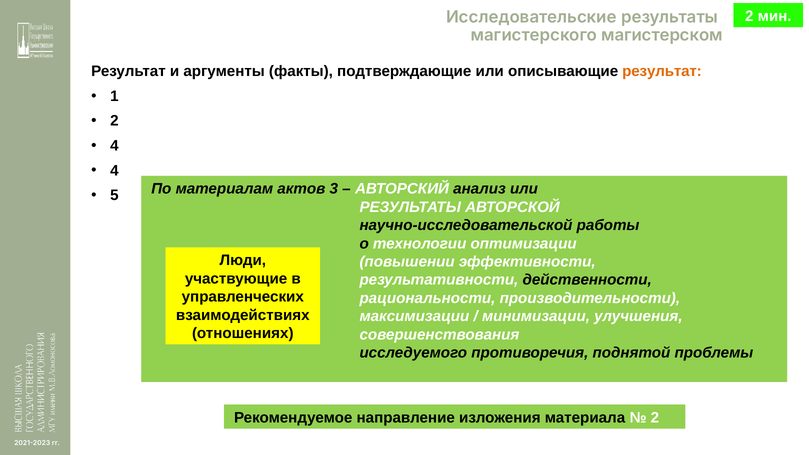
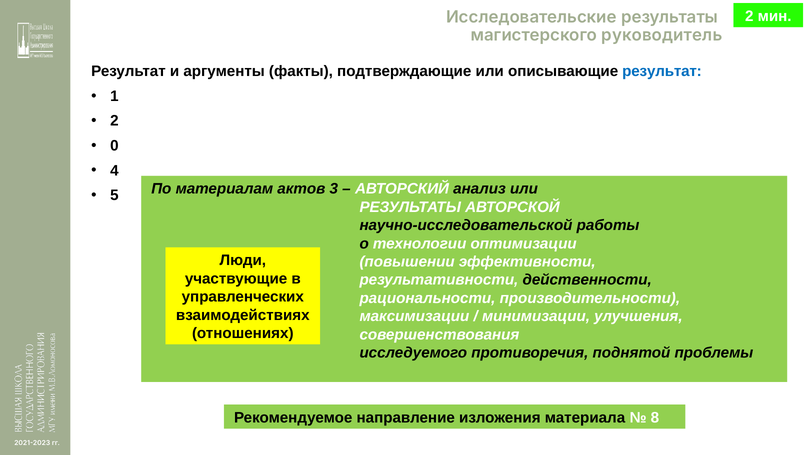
магистерском: магистерском -> руководитель
результат at (662, 71) colour: orange -> blue
4 at (114, 146): 4 -> 0
2 at (655, 418): 2 -> 8
